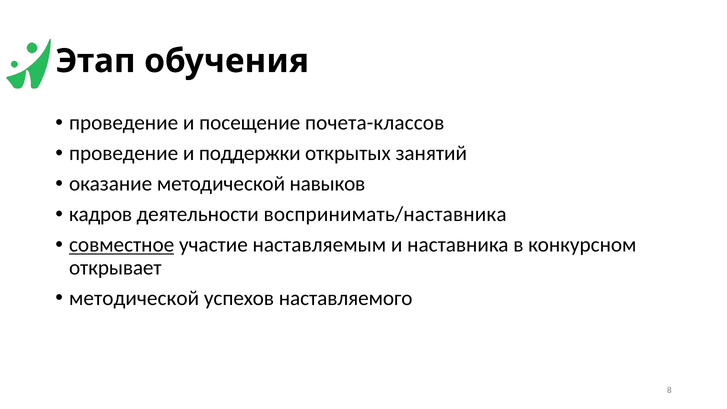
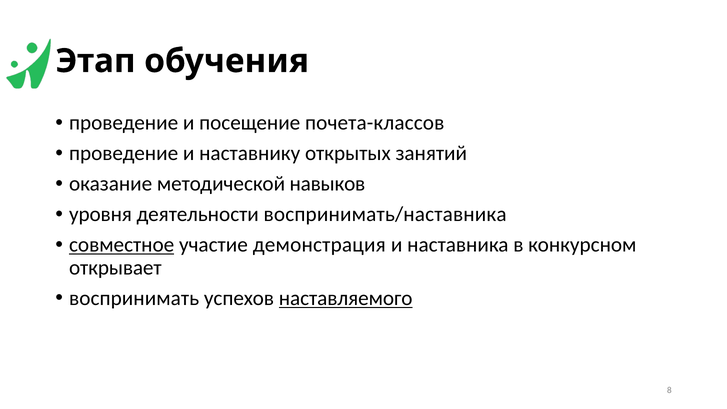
поддержки: поддержки -> наставнику
кадров: кадров -> уровня
наставляемым: наставляемым -> демонстрация
методической at (134, 298): методической -> воспринимать
наставляемого underline: none -> present
